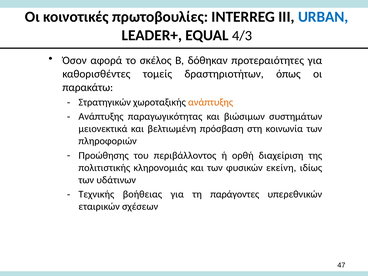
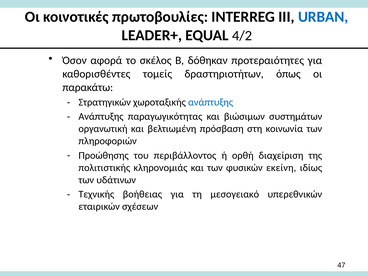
4/3: 4/3 -> 4/2
ανάπτυξης at (211, 102) colour: orange -> blue
μειονεκτικά: μειονεκτικά -> οργανωτική
παράγοντες: παράγοντες -> μεσογειακό
